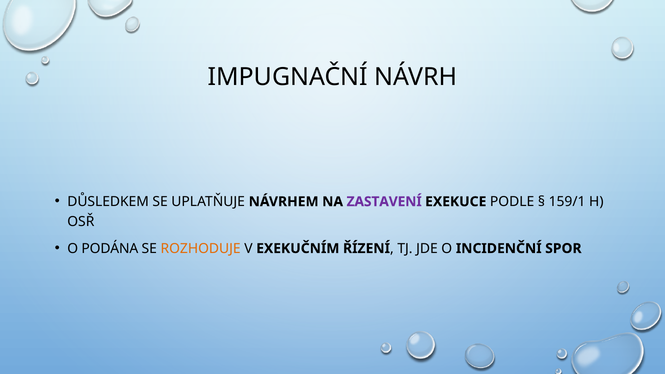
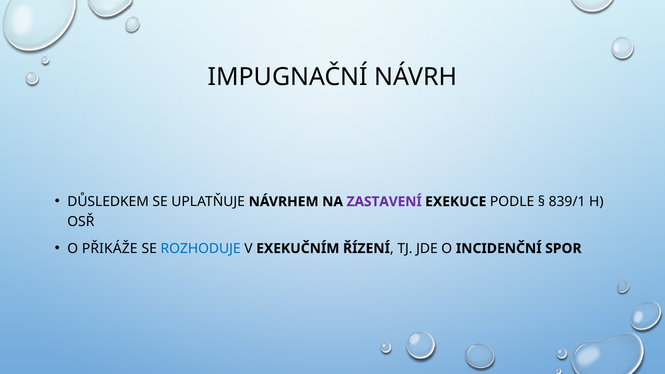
159/1: 159/1 -> 839/1
PODÁNA: PODÁNA -> PŘIKÁŽE
ROZHODUJE colour: orange -> blue
